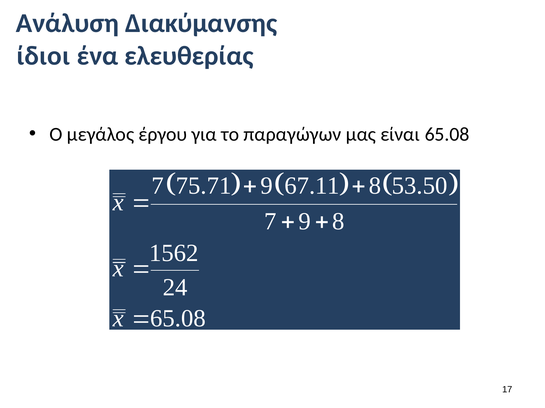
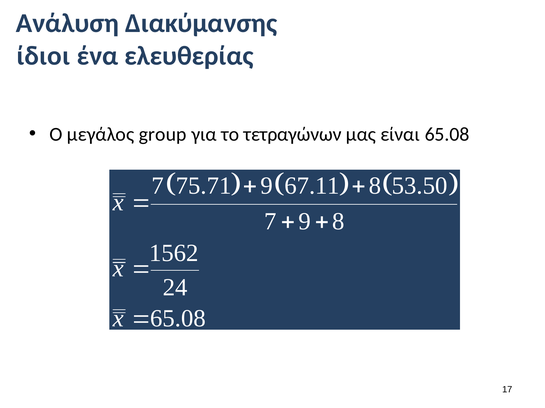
έργου: έργου -> group
παραγώγων: παραγώγων -> τετραγώνων
